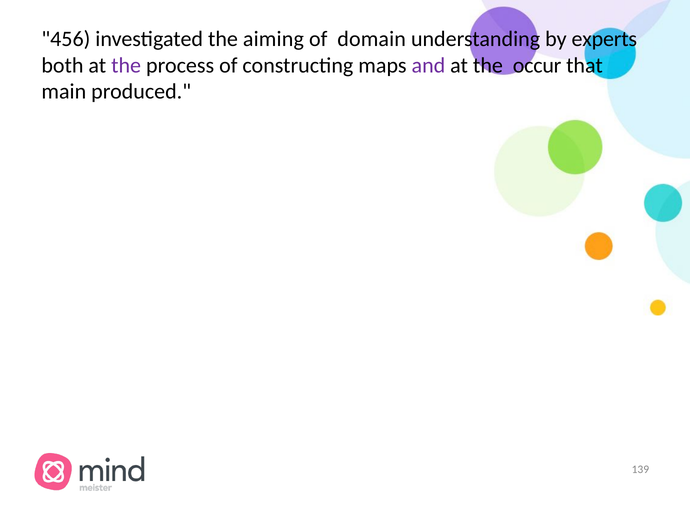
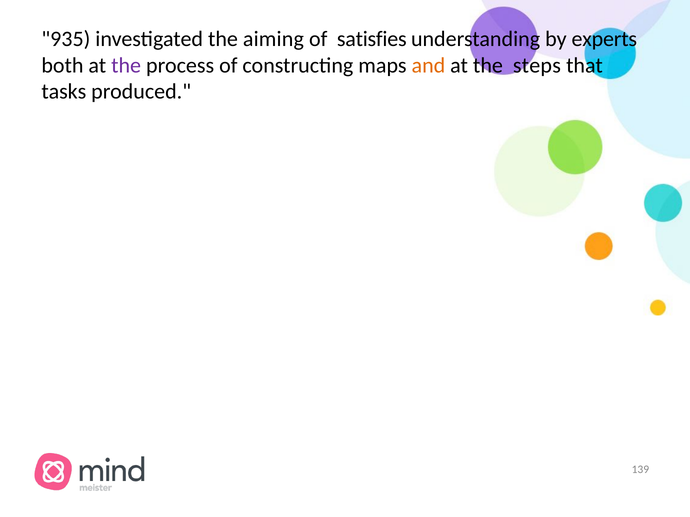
456: 456 -> 935
domain: domain -> satisfies
and colour: purple -> orange
occur: occur -> steps
main: main -> tasks
